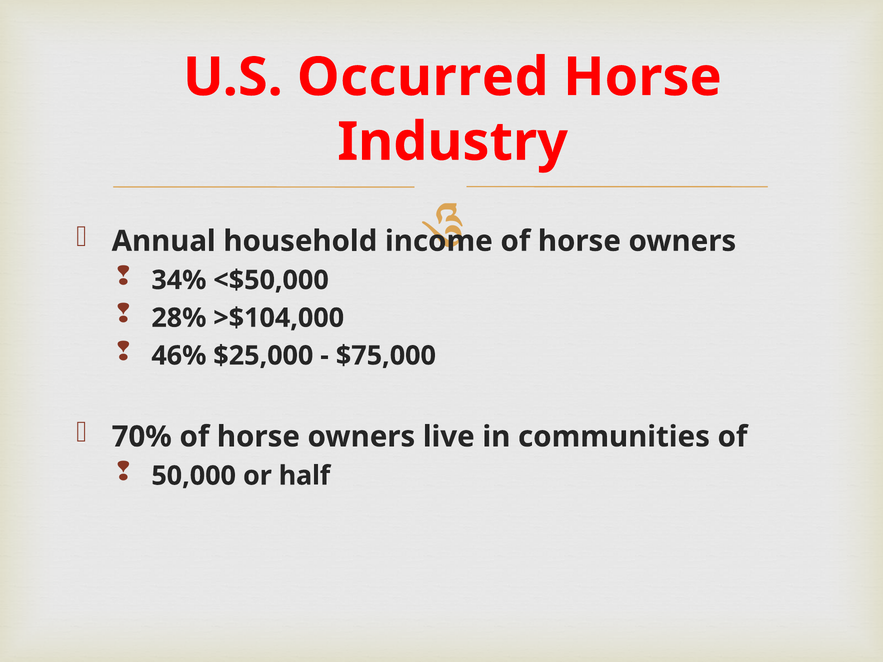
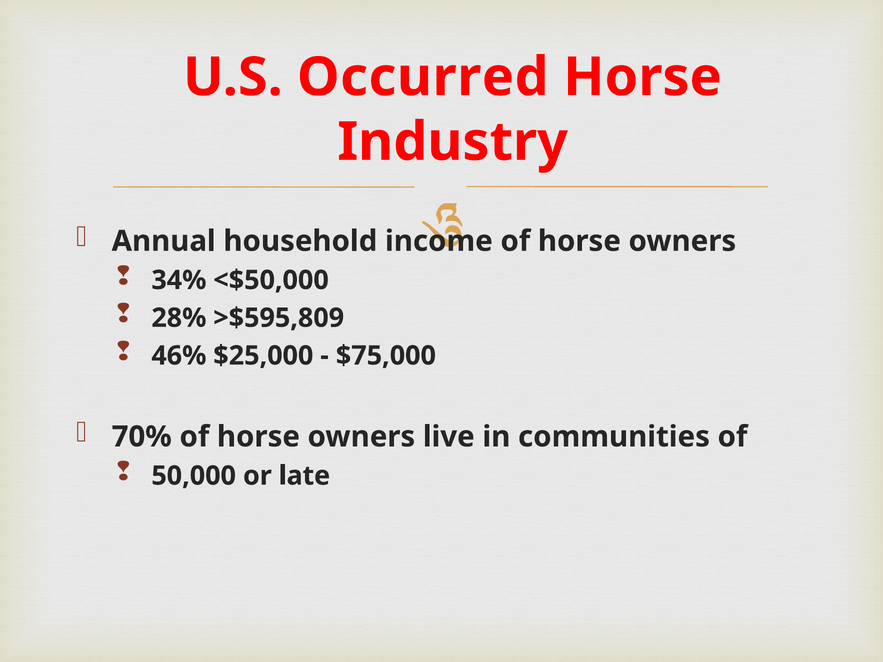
>$104,000: >$104,000 -> >$595,809
half: half -> late
